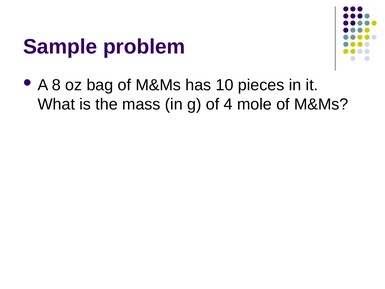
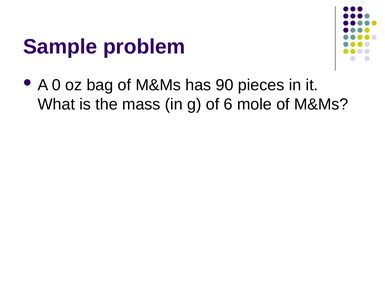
8: 8 -> 0
10: 10 -> 90
4: 4 -> 6
